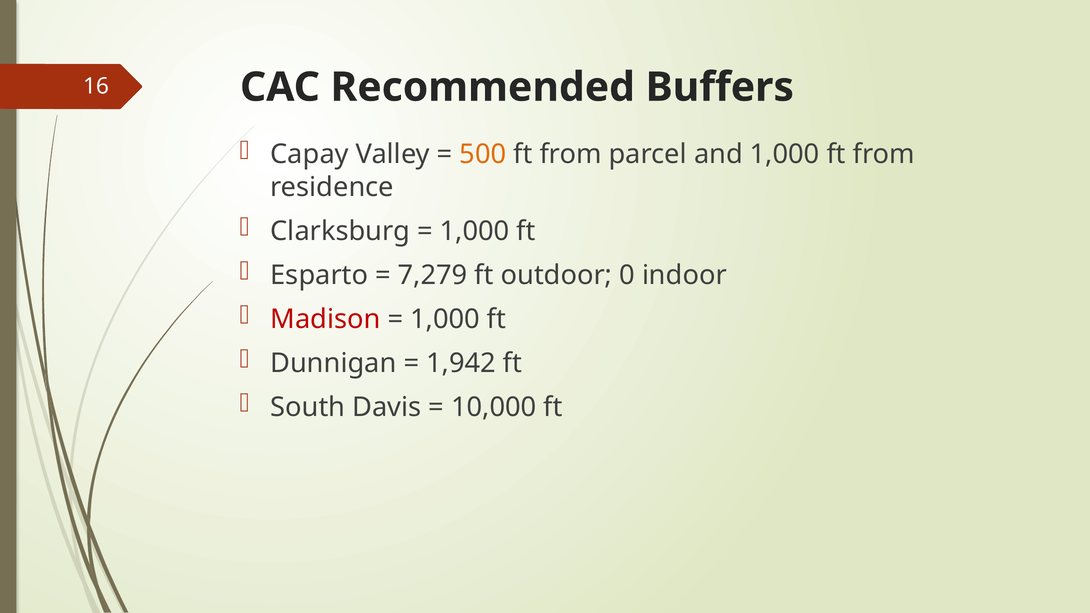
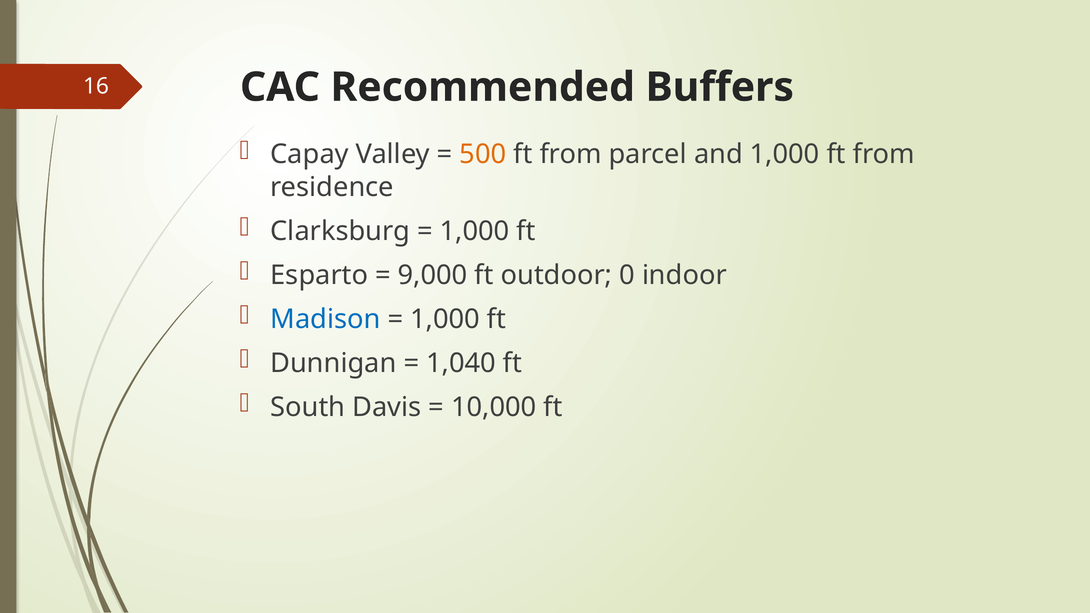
7,279: 7,279 -> 9,000
Madison colour: red -> blue
1,942: 1,942 -> 1,040
